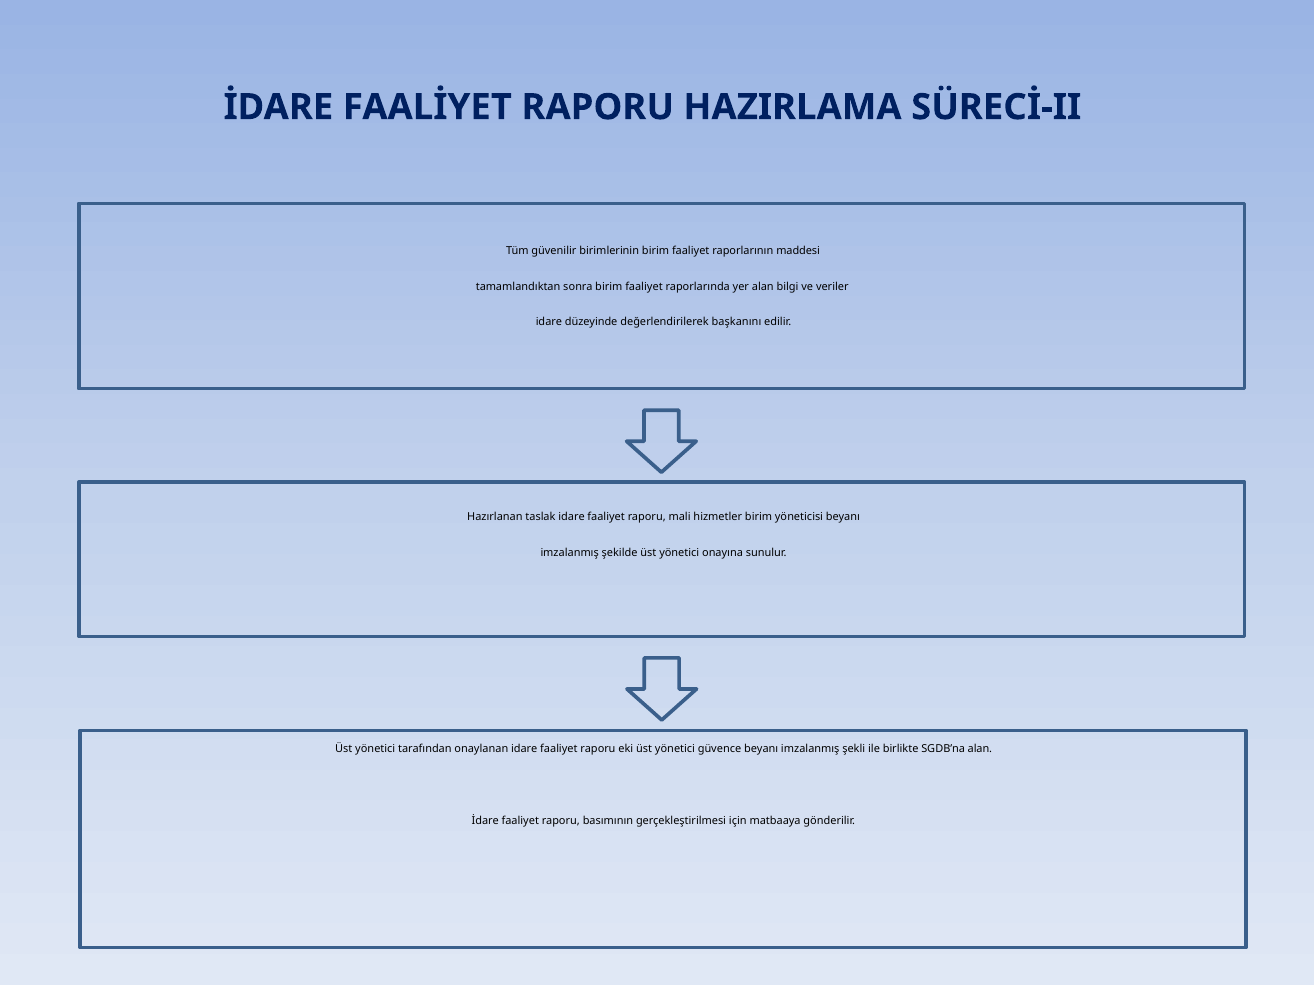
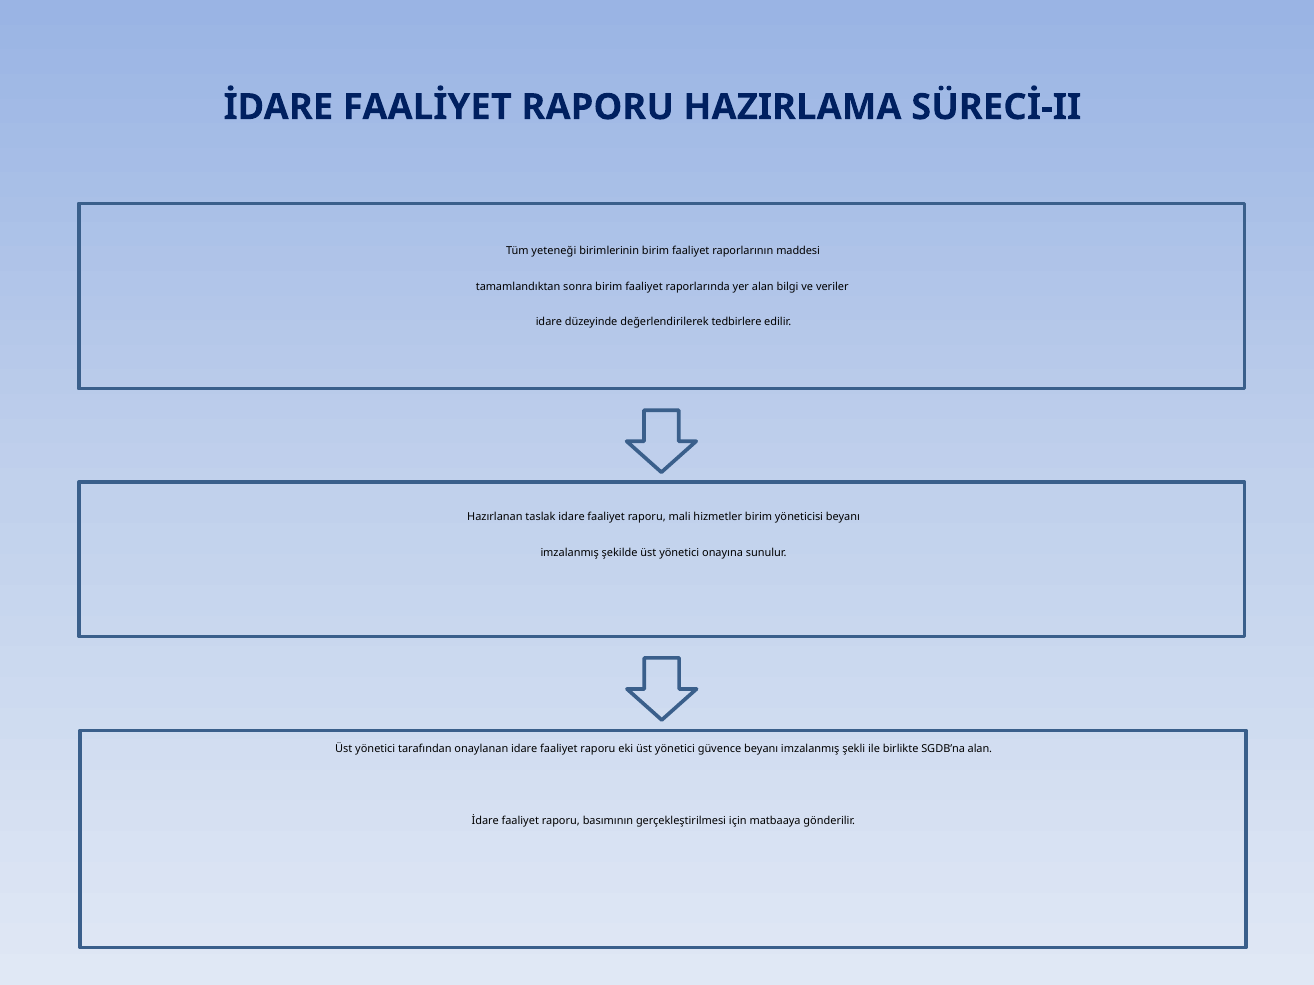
güvenilir: güvenilir -> yeteneği
başkanını: başkanını -> tedbirlere
